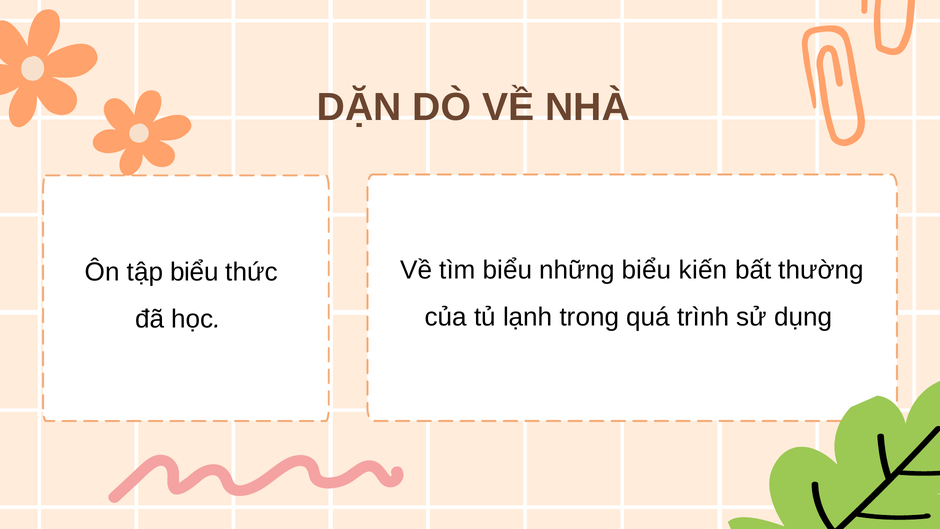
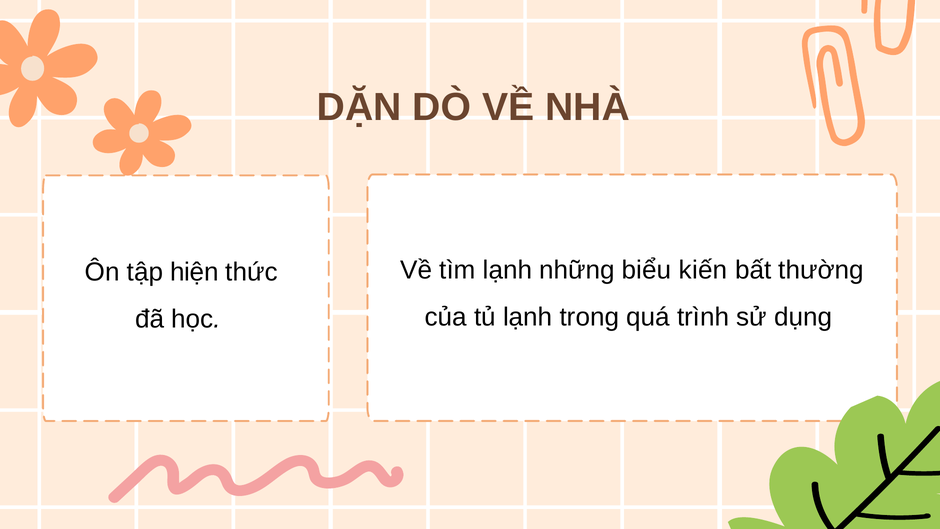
tìm biểu: biểu -> lạnh
tập biểu: biểu -> hiện
